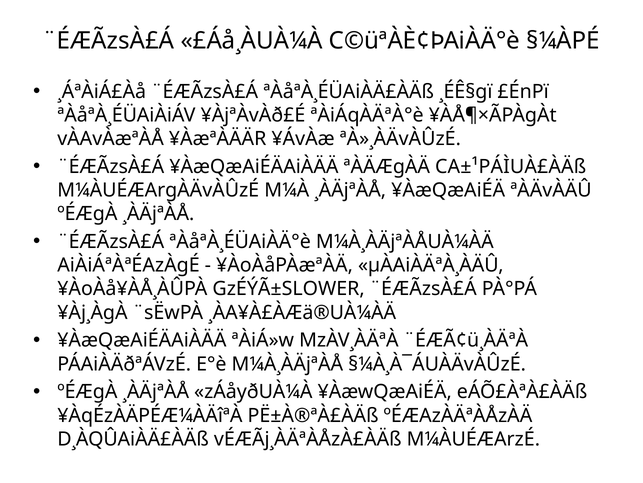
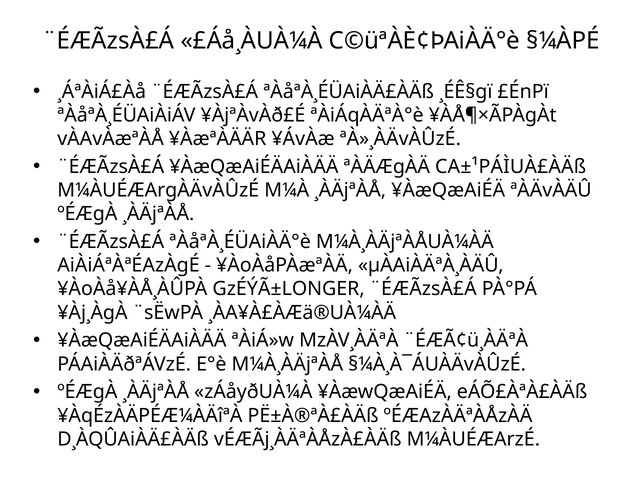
GzÉÝÃ±SLOWER: GzÉÝÃ±SLOWER -> GzÉÝÃ±LONGER
